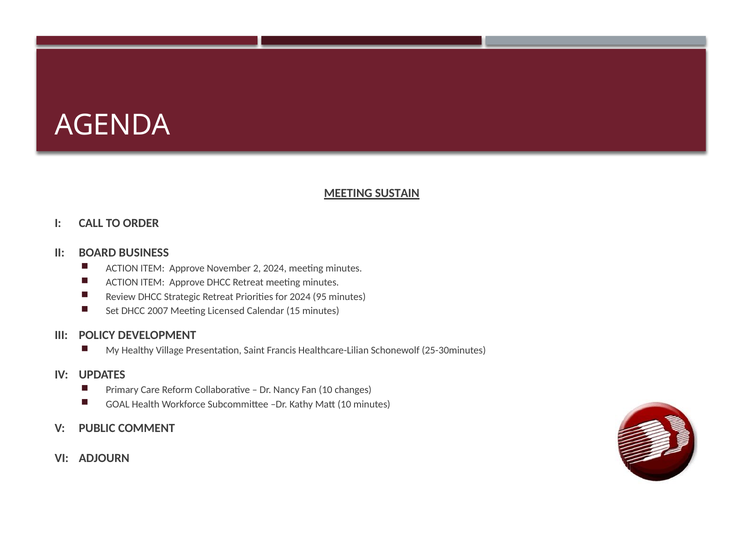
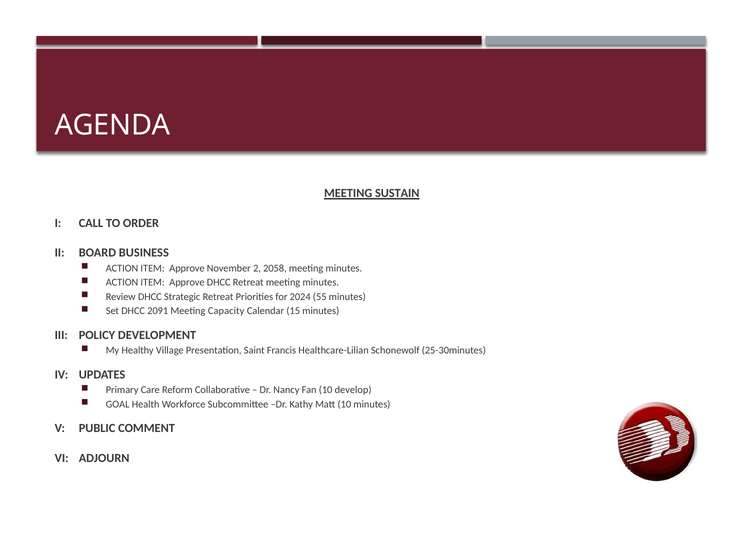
2 2024: 2024 -> 2058
95: 95 -> 55
2007: 2007 -> 2091
Licensed: Licensed -> Capacity
changes: changes -> develop
